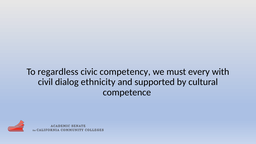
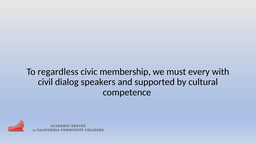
competency: competency -> membership
ethnicity: ethnicity -> speakers
